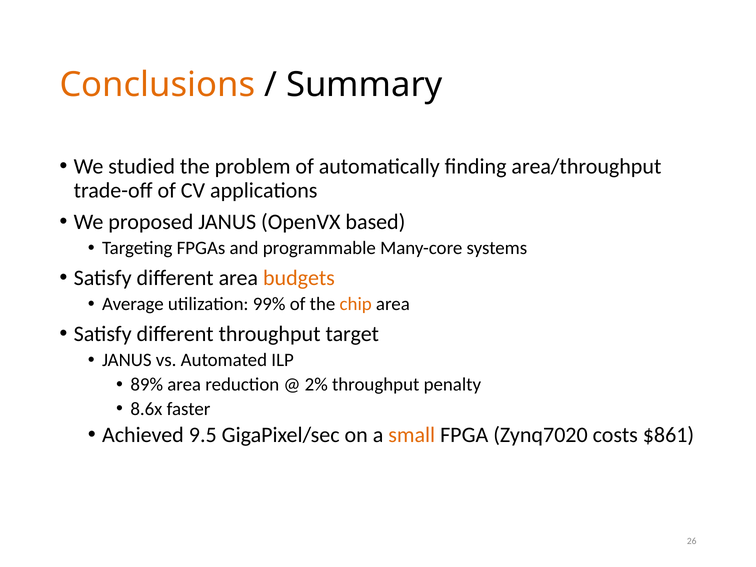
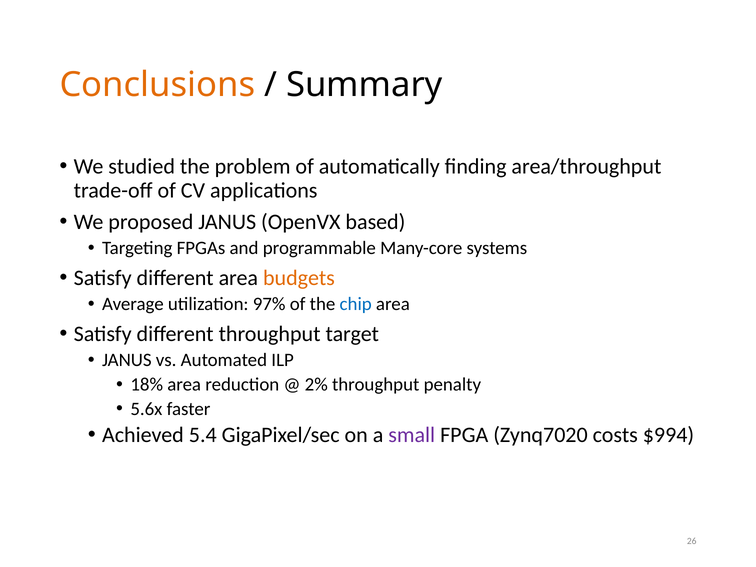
99%: 99% -> 97%
chip colour: orange -> blue
89%: 89% -> 18%
8.6x: 8.6x -> 5.6x
9.5: 9.5 -> 5.4
small colour: orange -> purple
$861: $861 -> $994
